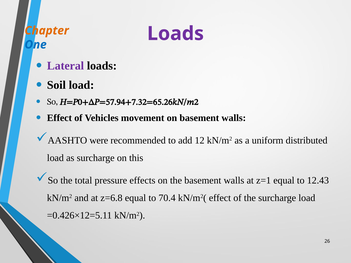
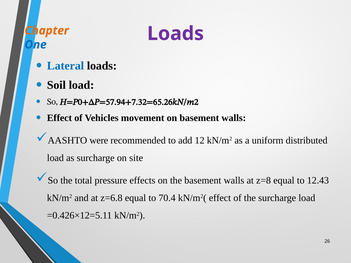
Lateral colour: purple -> blue
this: this -> site
z=1: z=1 -> z=8
